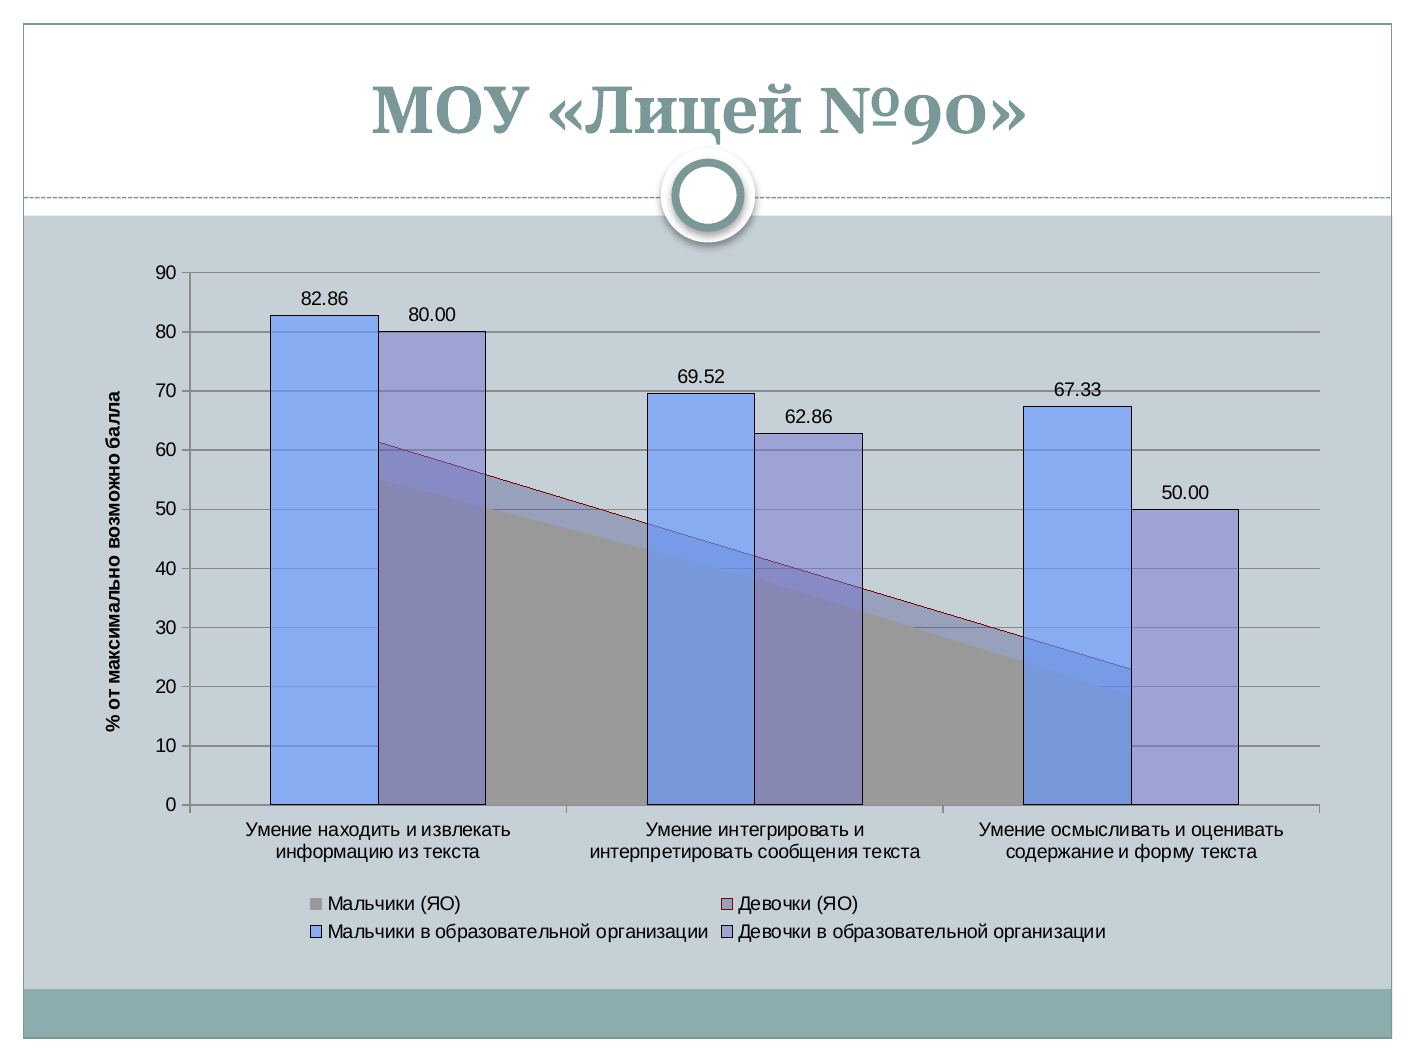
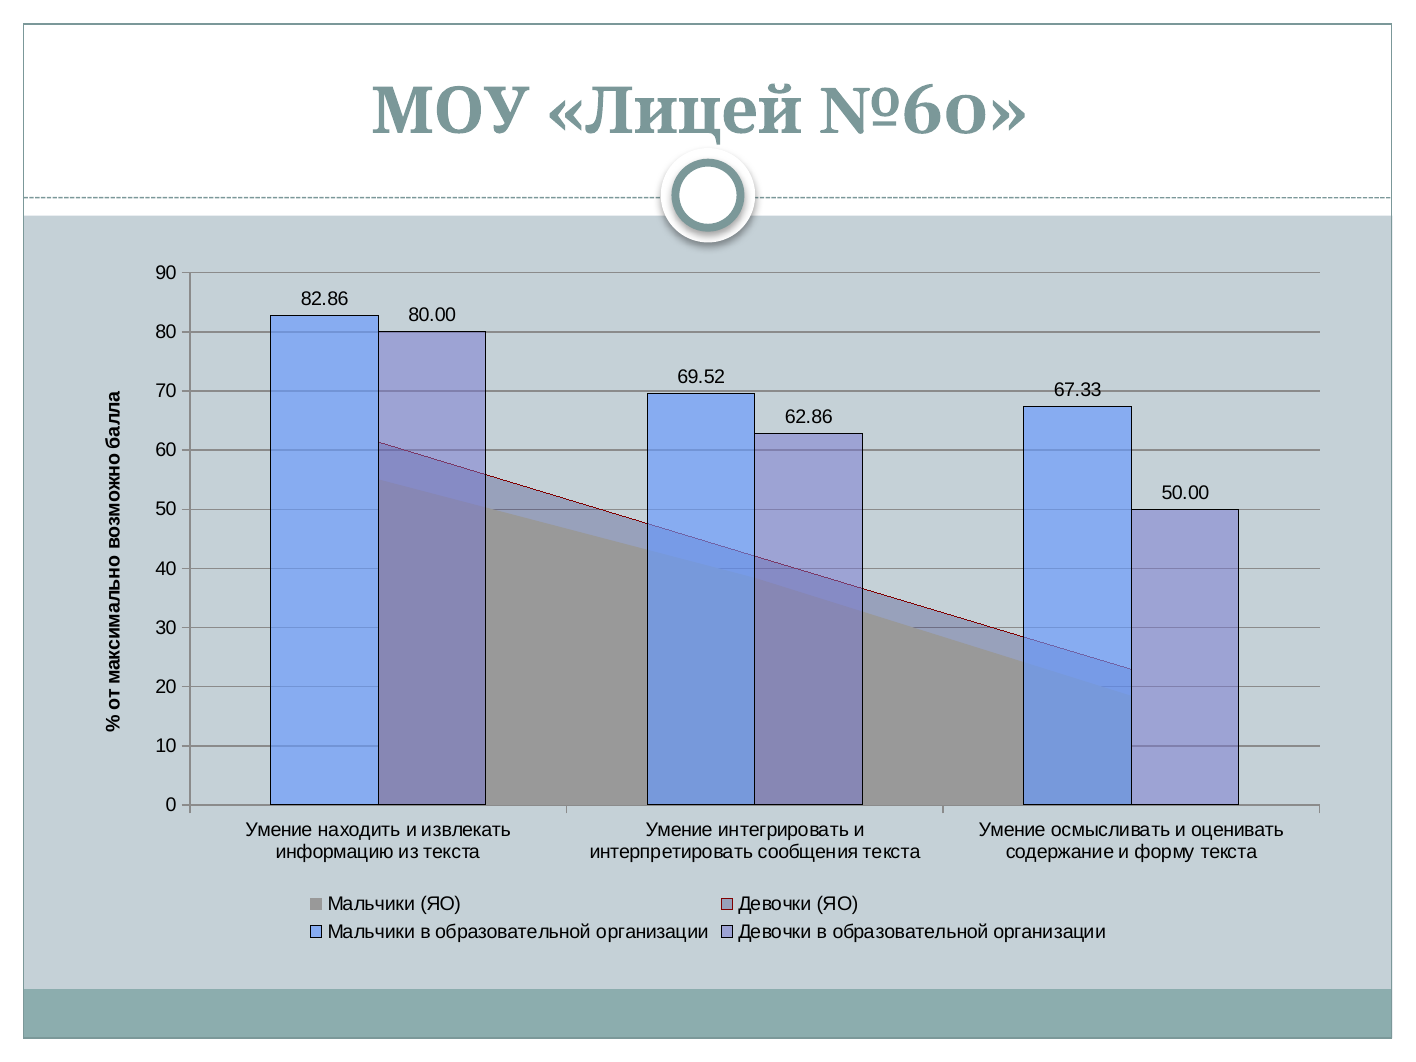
№90: №90 -> №60
